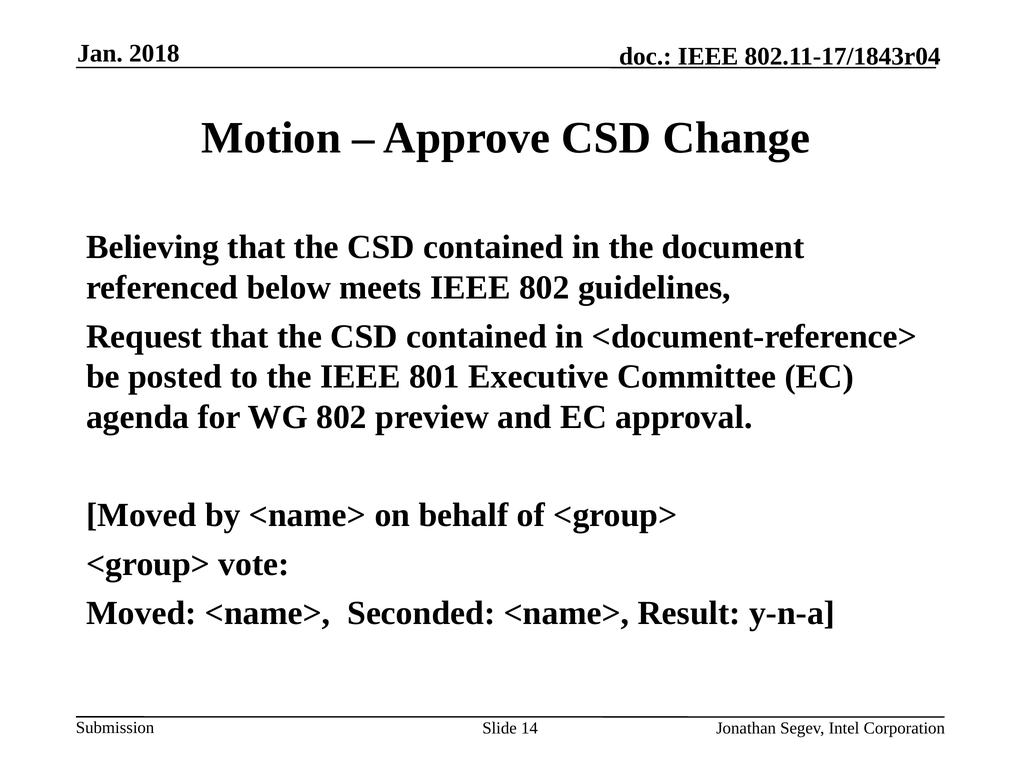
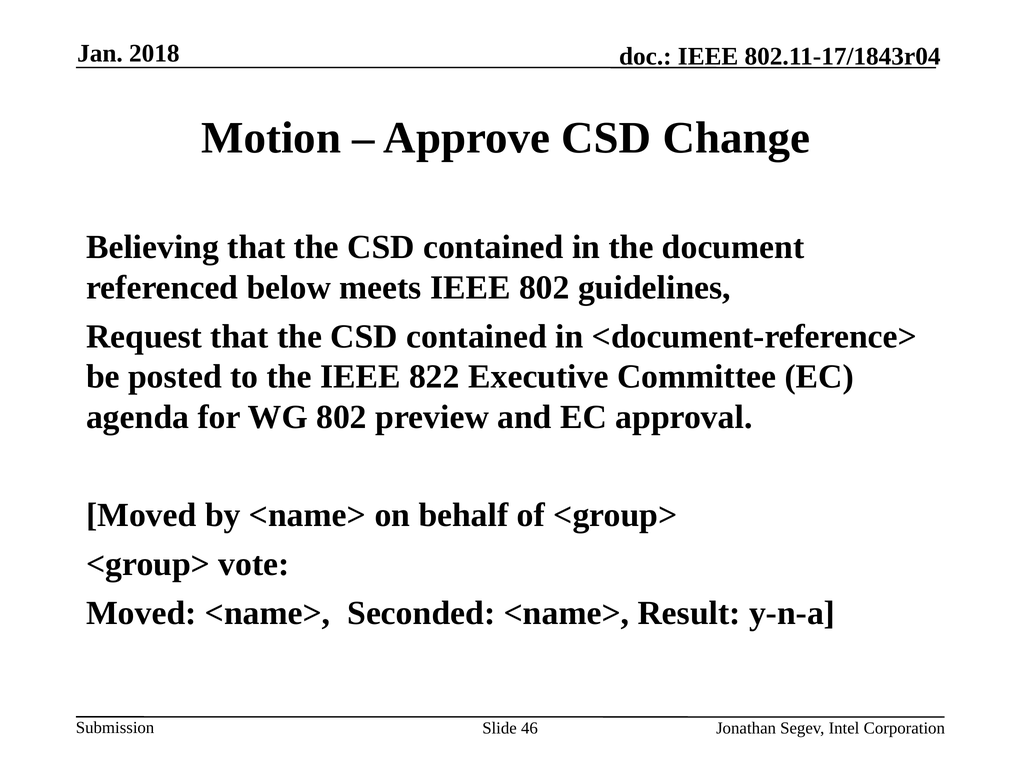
801: 801 -> 822
14: 14 -> 46
